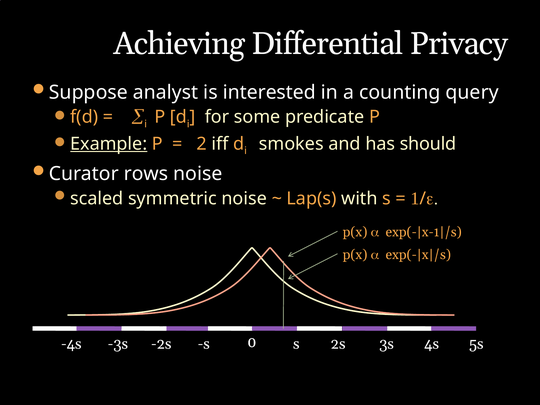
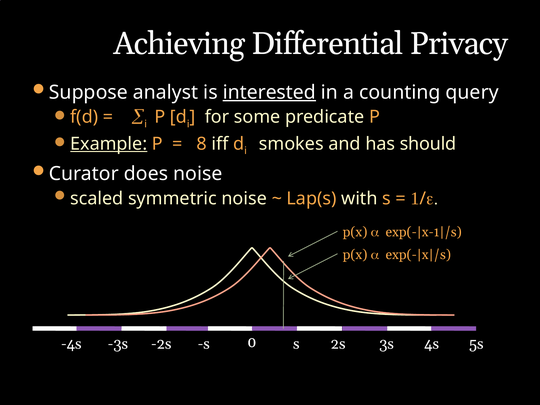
interested underline: none -> present
2: 2 -> 8
rows: rows -> does
